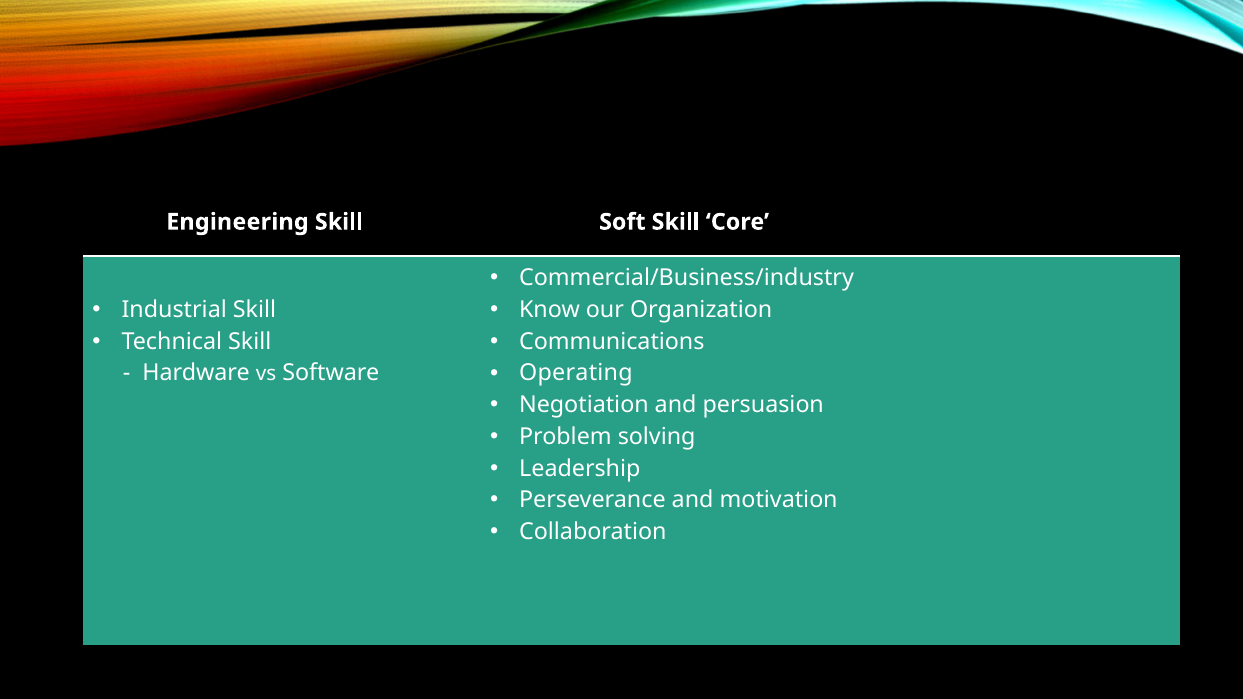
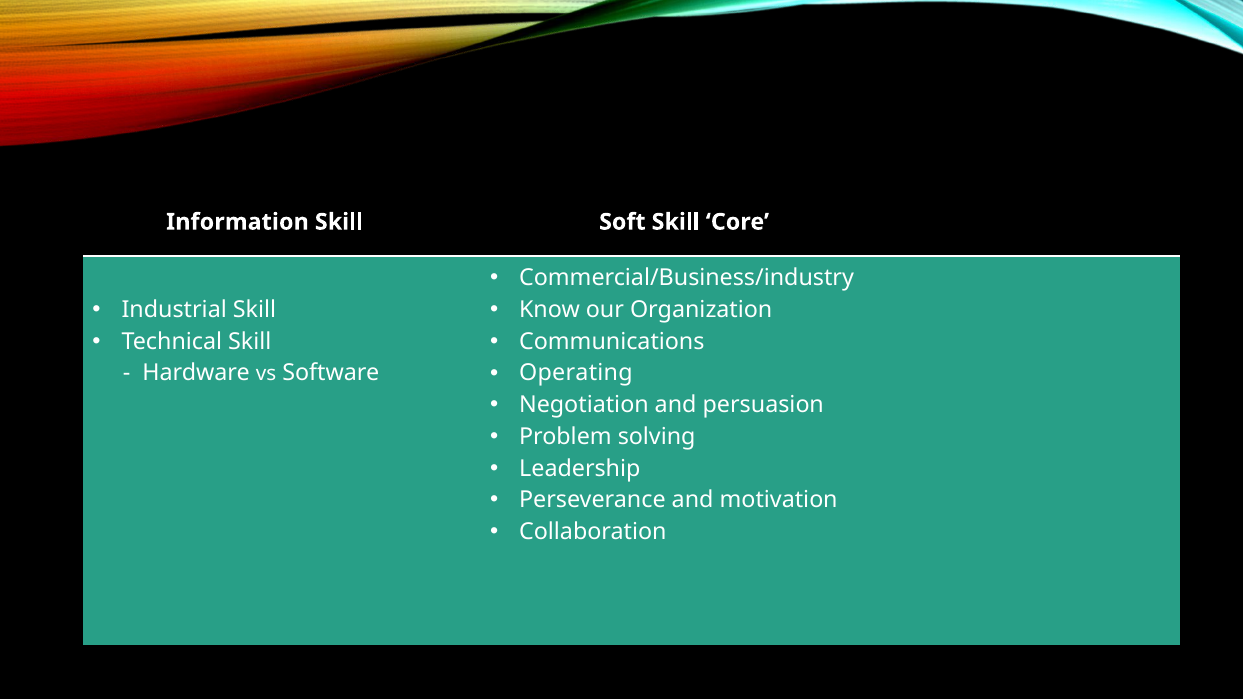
Engineering: Engineering -> Information
